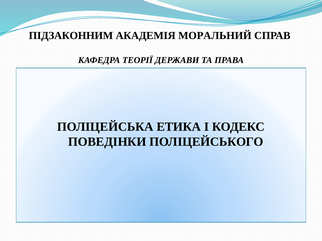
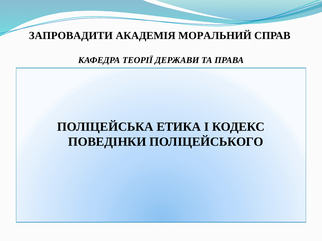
ПІДЗАКОННИМ: ПІДЗАКОННИМ -> ЗАПРОВАДИТИ
